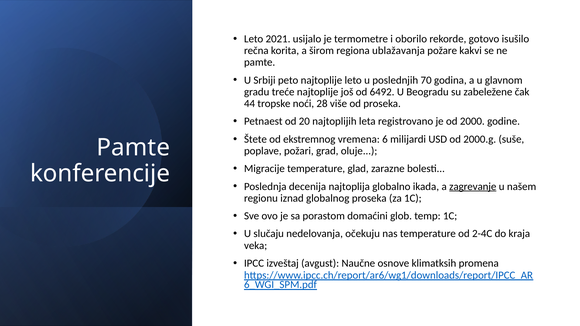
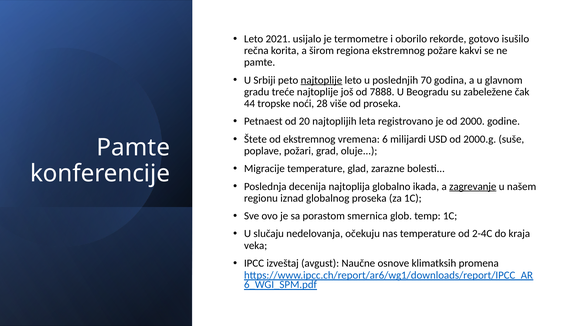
regiona ublažavanja: ublažavanja -> ekstremnog
najtoplije at (321, 80) underline: none -> present
6492: 6492 -> 7888
domaćini: domaćini -> smernica
